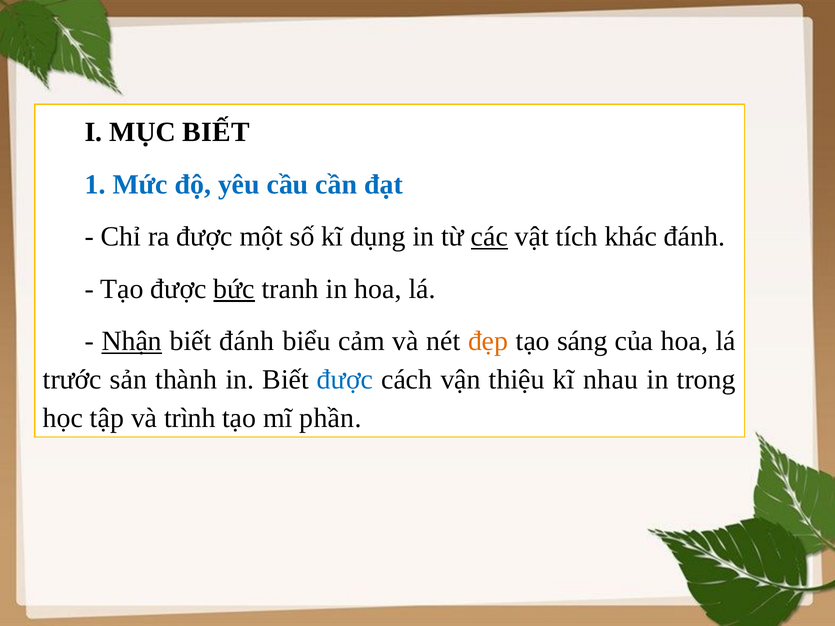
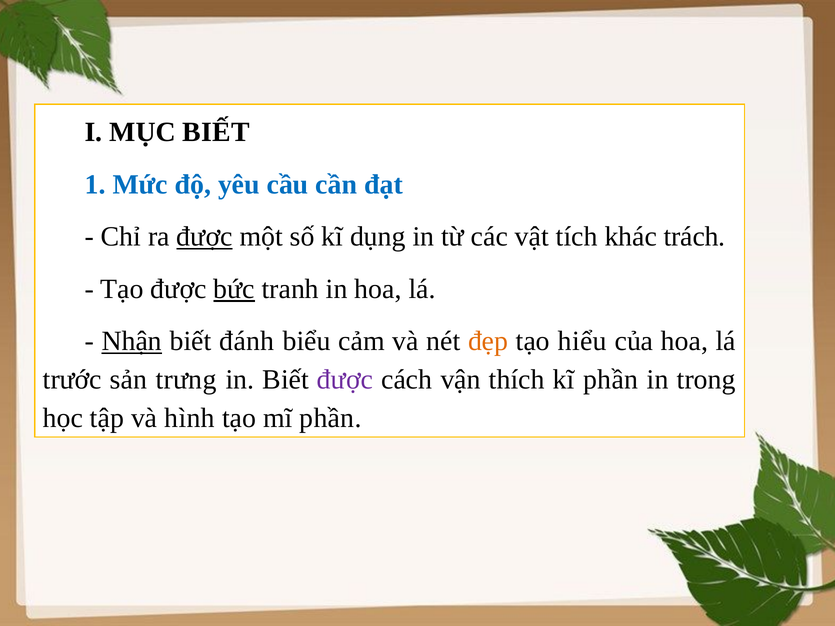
được at (205, 237) underline: none -> present
các underline: present -> none
khác đánh: đánh -> trách
sáng: sáng -> hiểu
thành: thành -> trưng
được at (345, 380) colour: blue -> purple
thiệu: thiệu -> thích
kĩ nhau: nhau -> phần
trình: trình -> hình
